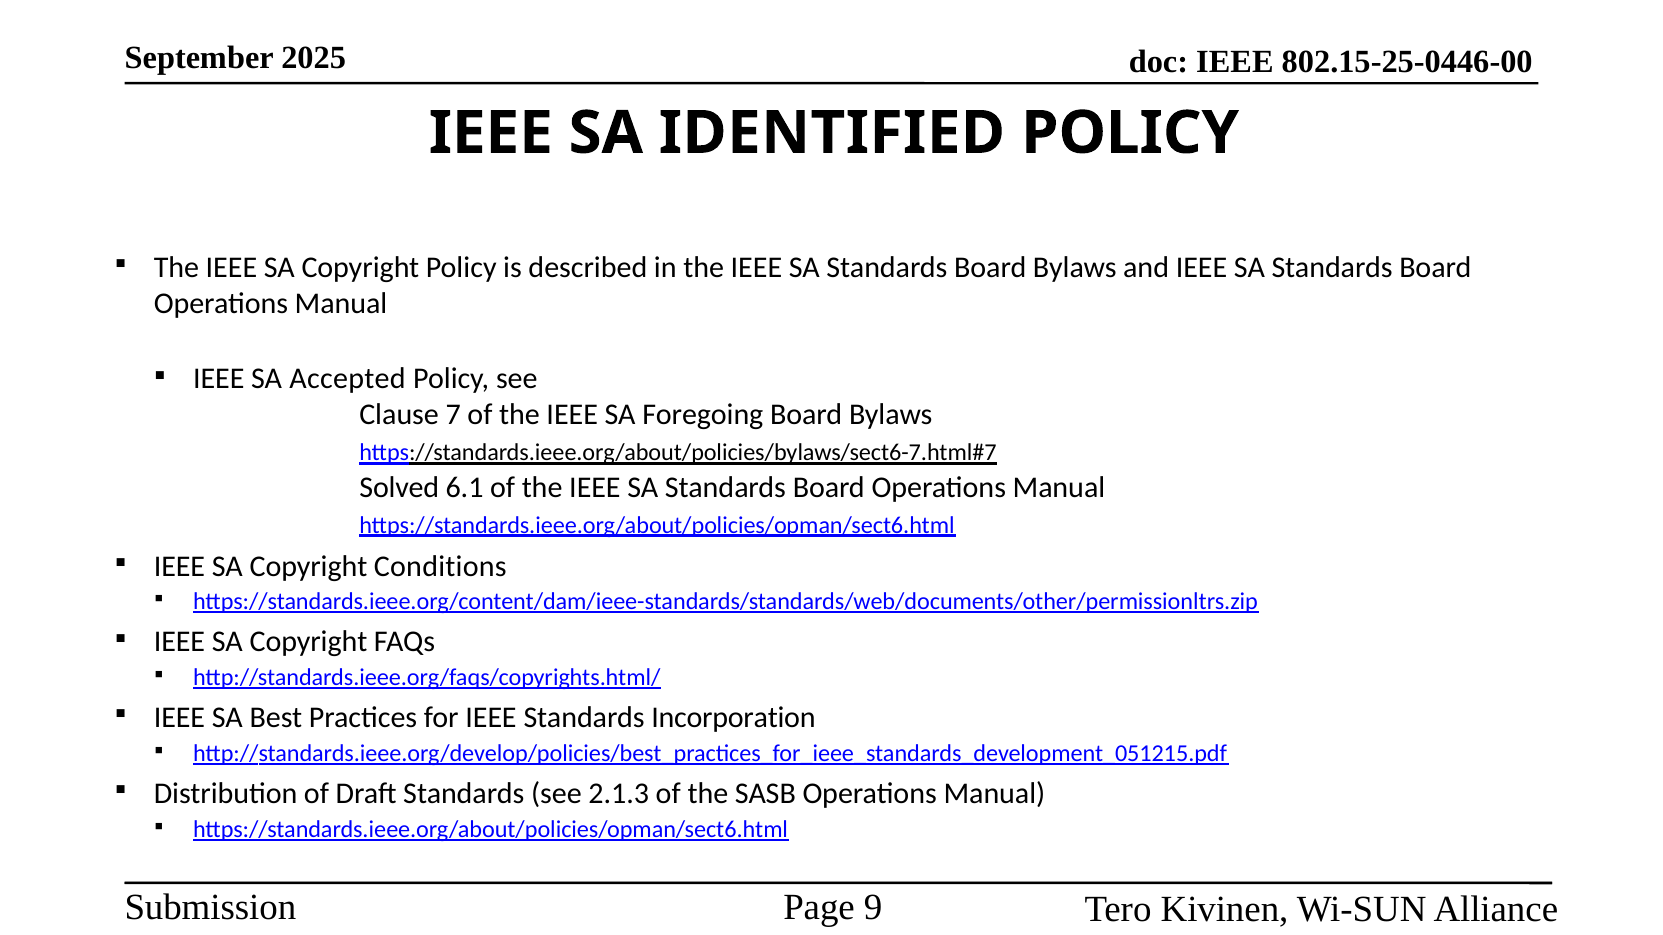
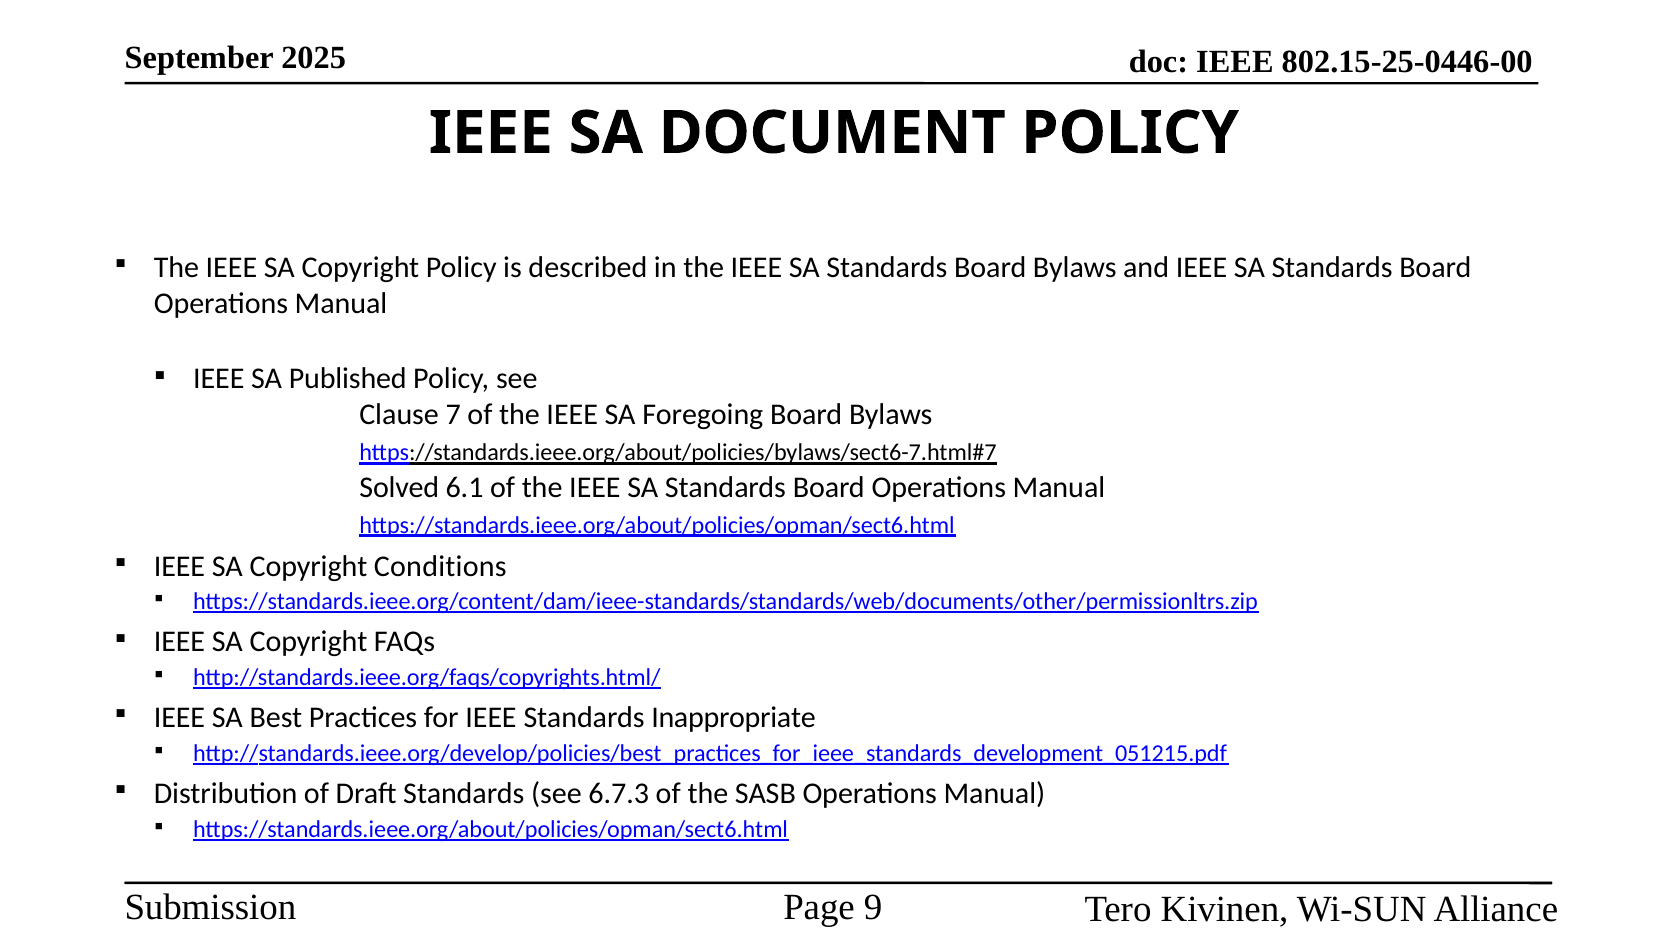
IDENTIFIED: IDENTIFIED -> DOCUMENT
Accepted: Accepted -> Published
Incorporation: Incorporation -> Inappropriate
2.1.3: 2.1.3 -> 6.7.3
